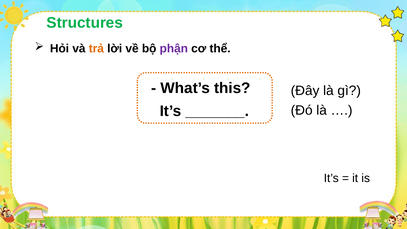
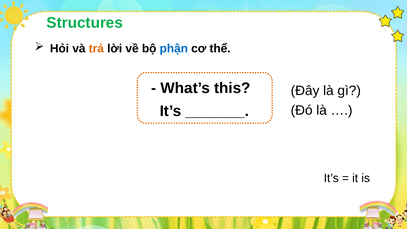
phận colour: purple -> blue
